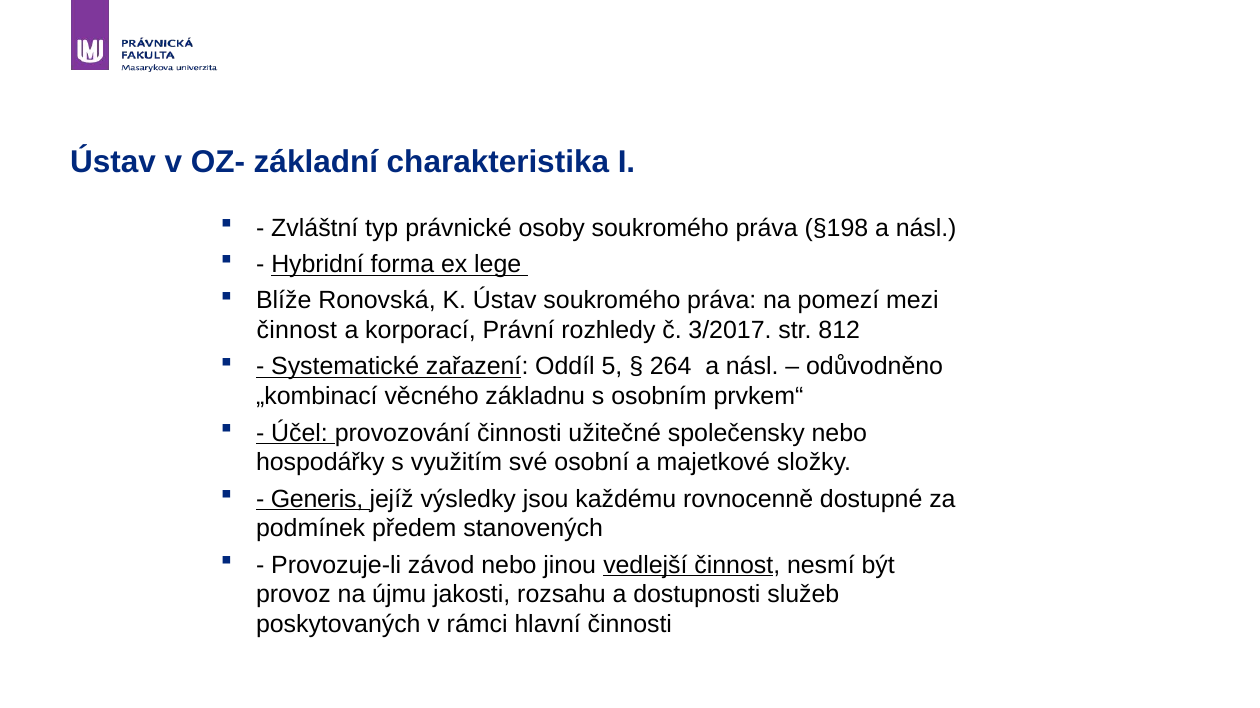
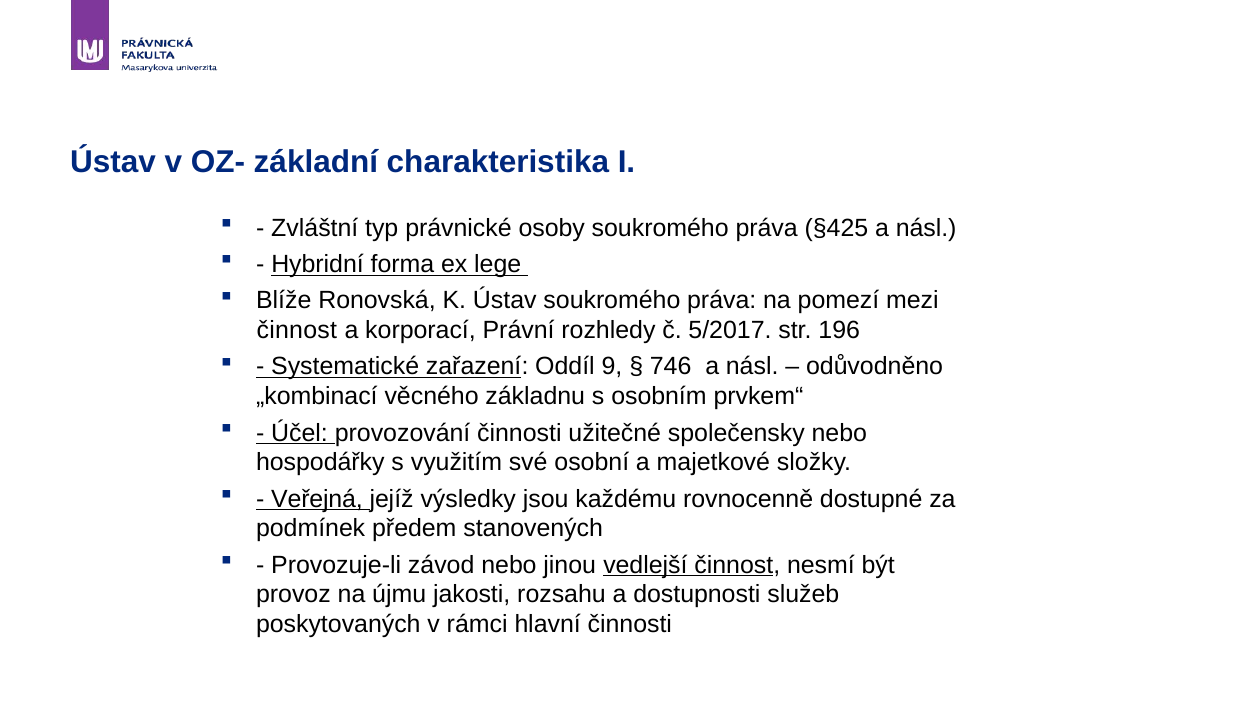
§198: §198 -> §425
3/2017: 3/2017 -> 5/2017
812: 812 -> 196
5: 5 -> 9
264: 264 -> 746
Generis: Generis -> Veřejná
